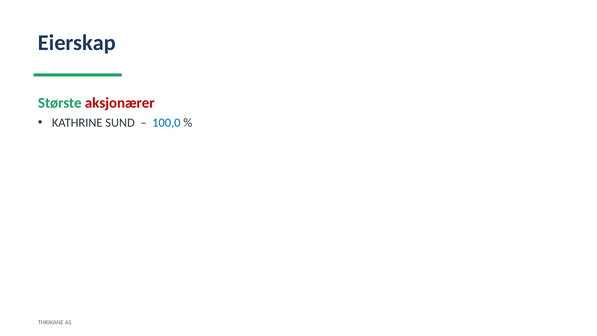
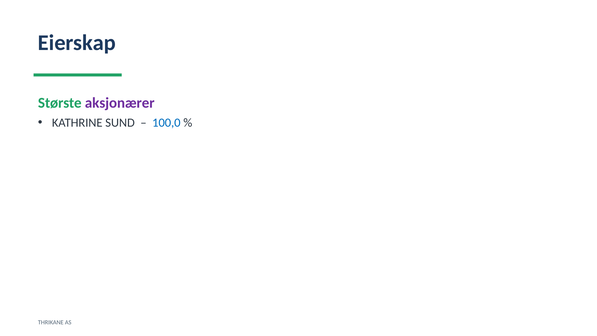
aksjonærer colour: red -> purple
